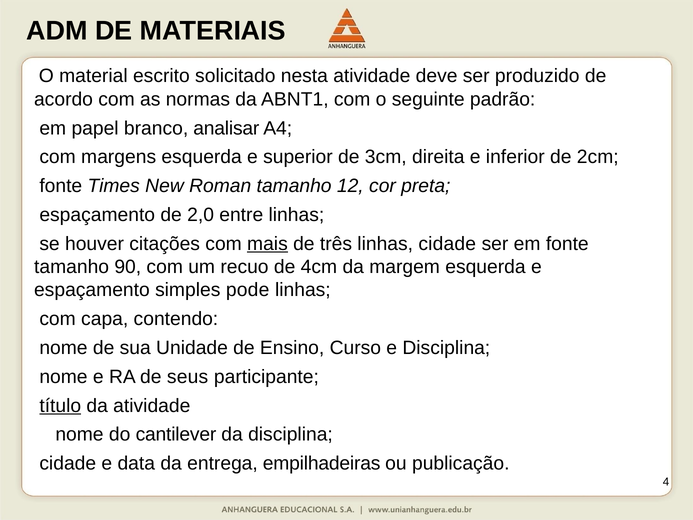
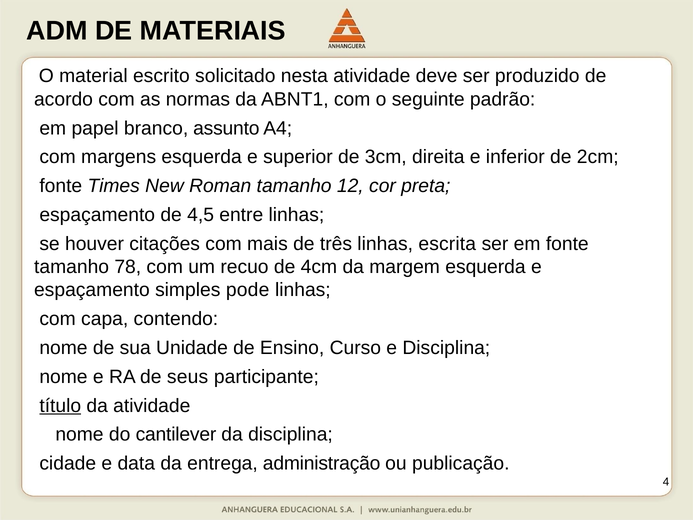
analisar: analisar -> assunto
2,0: 2,0 -> 4,5
mais underline: present -> none
linhas cidade: cidade -> escrita
90: 90 -> 78
empilhadeiras: empilhadeiras -> administração
